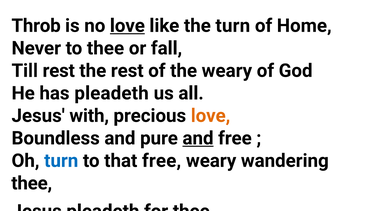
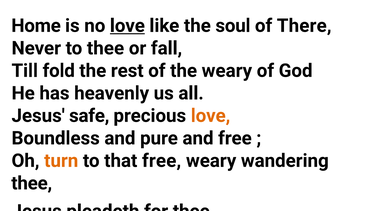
Throb: Throb -> Home
the turn: turn -> soul
Home: Home -> There
Till rest: rest -> fold
has pleadeth: pleadeth -> heavenly
with: with -> safe
and at (198, 138) underline: present -> none
turn at (61, 160) colour: blue -> orange
